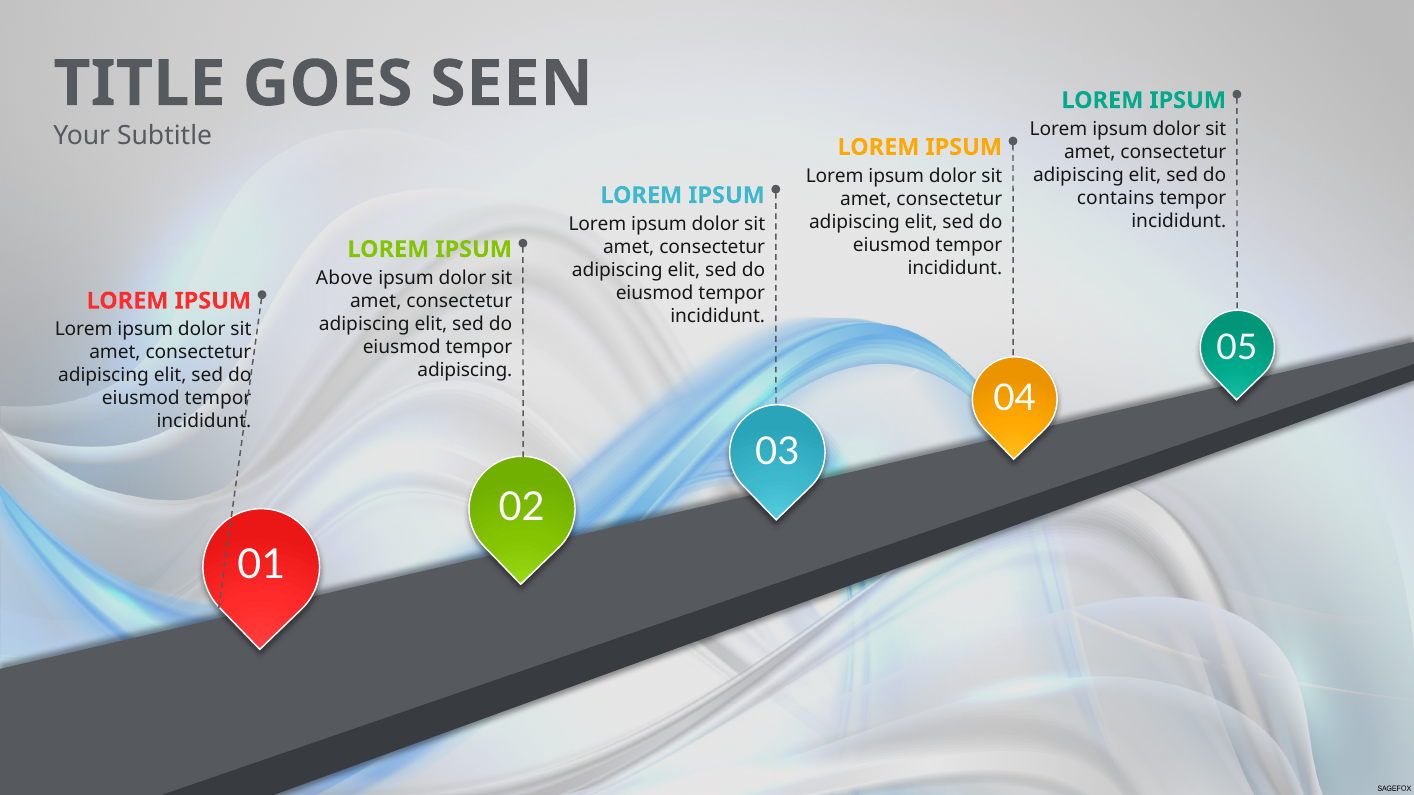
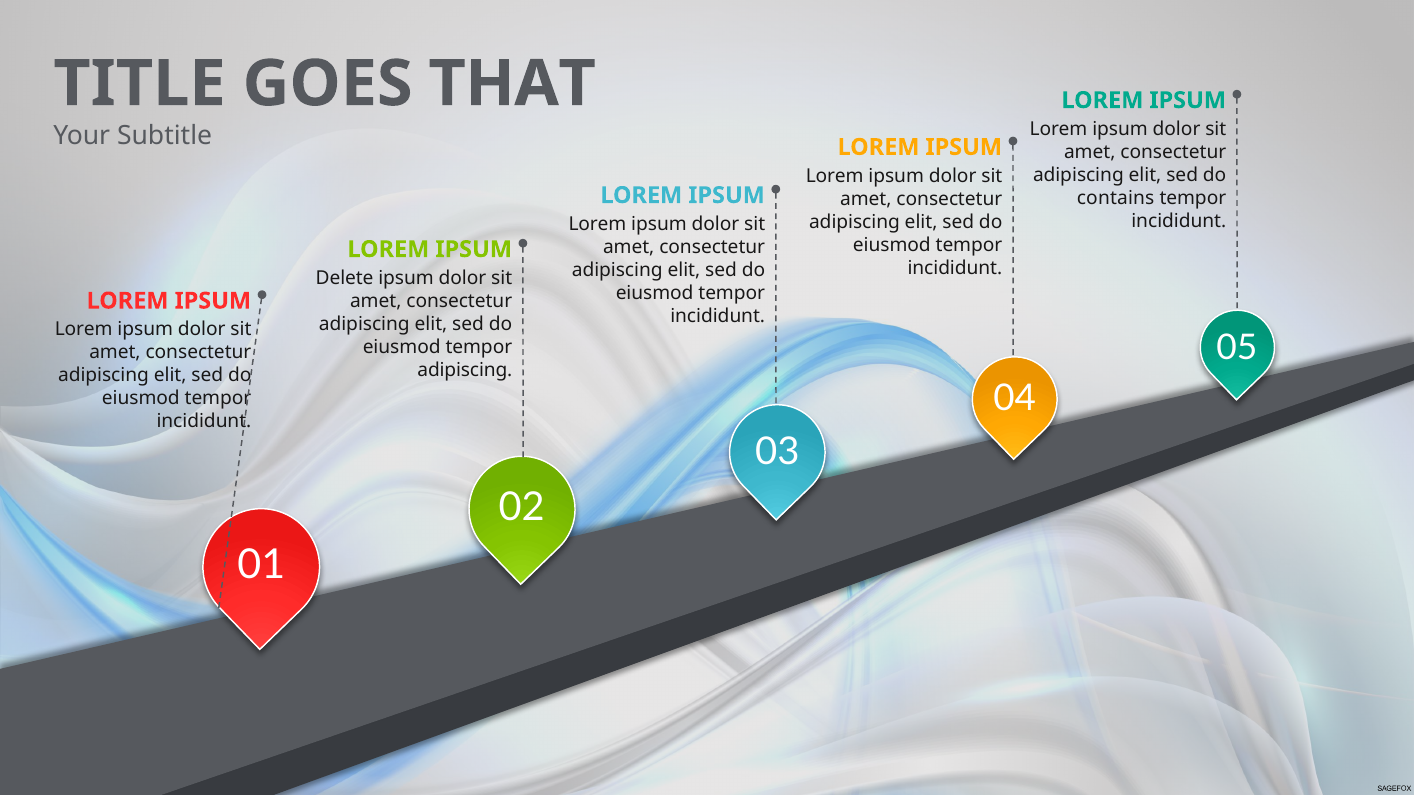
SEEN: SEEN -> THAT
Above: Above -> Delete
